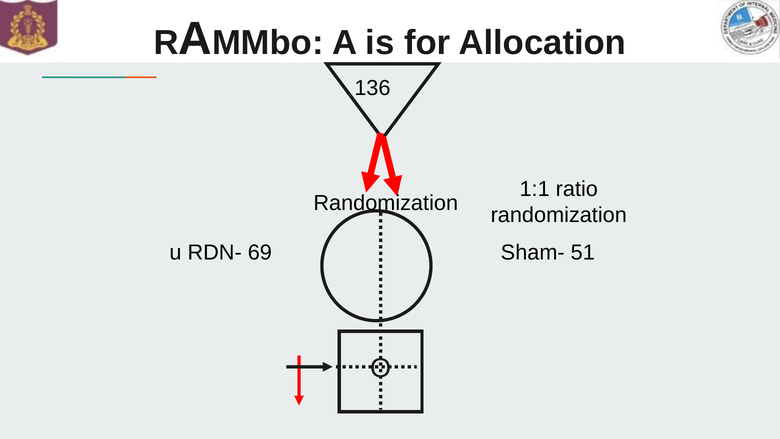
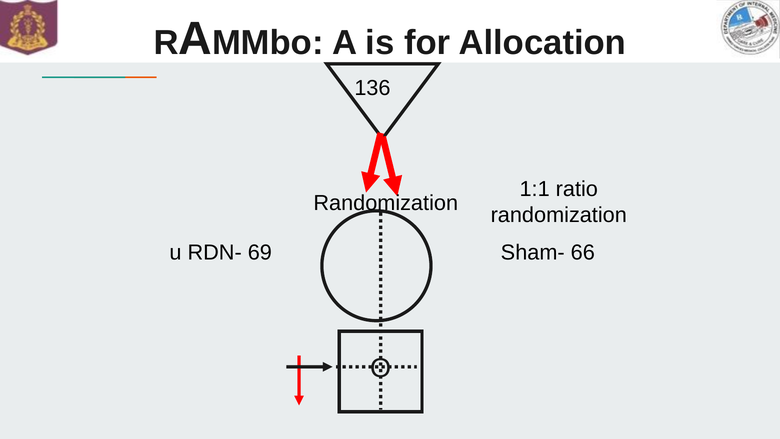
51: 51 -> 66
